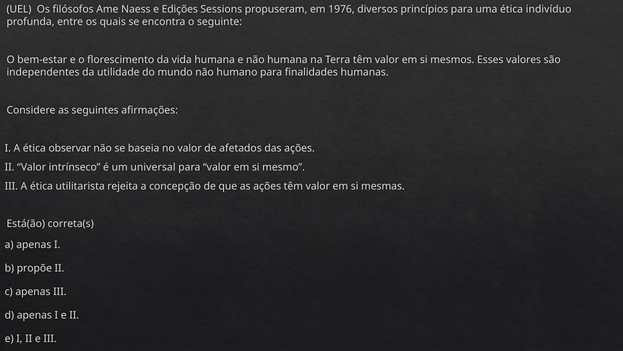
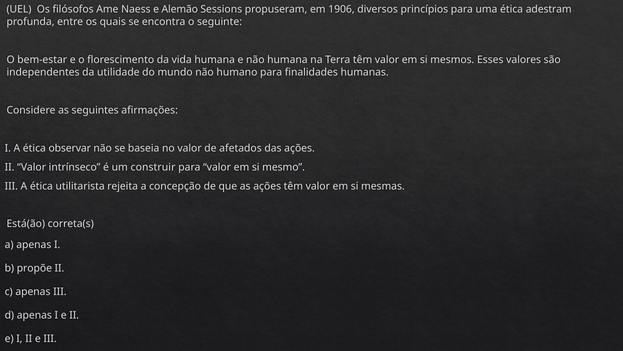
Edições: Edições -> Alemão
1976: 1976 -> 1906
indivíduo: indivíduo -> adestram
universal: universal -> construir
